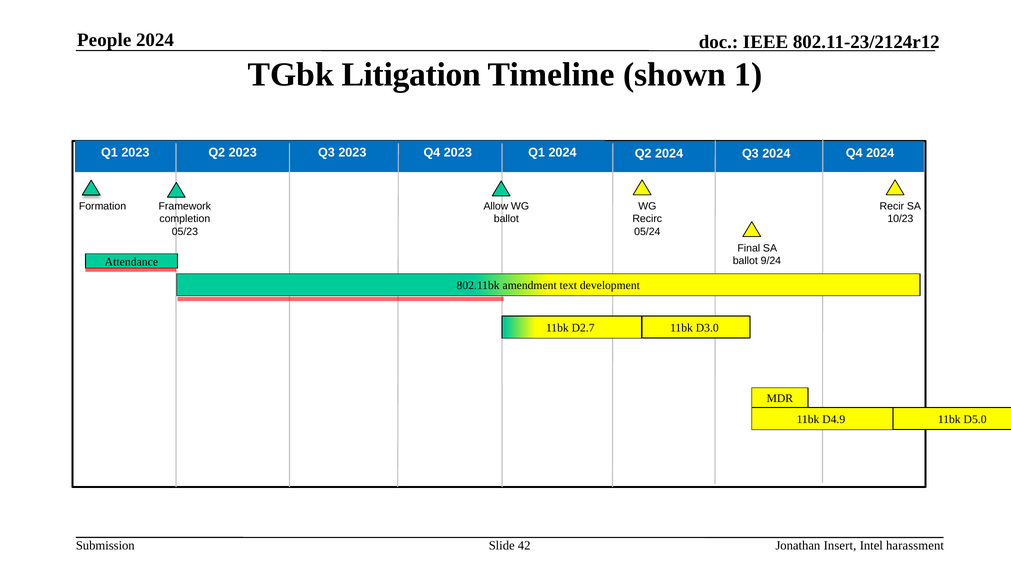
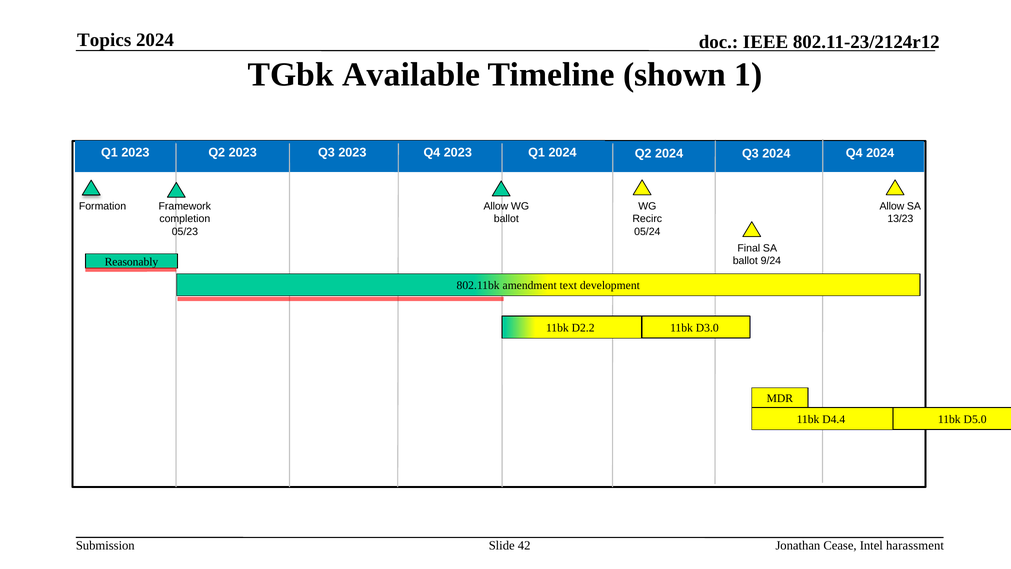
People: People -> Topics
Litigation: Litigation -> Available
Recir at (892, 206): Recir -> Allow
10/23: 10/23 -> 13/23
Attendance: Attendance -> Reasonably
D2.7: D2.7 -> D2.2
D4.9: D4.9 -> D4.4
Insert: Insert -> Cease
